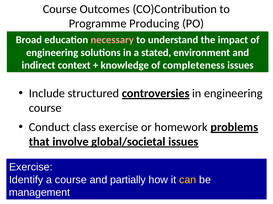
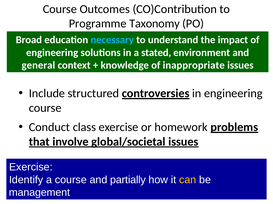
Producing: Producing -> Taxonomy
necessary colour: pink -> light blue
indirect: indirect -> general
completeness: completeness -> inappropriate
